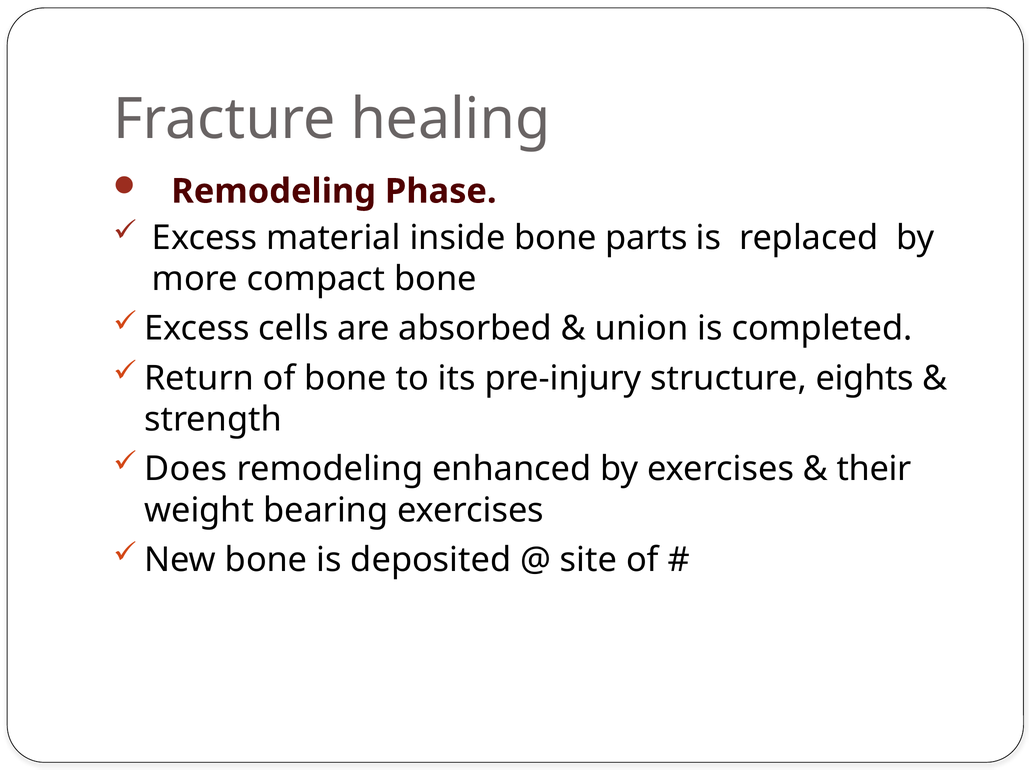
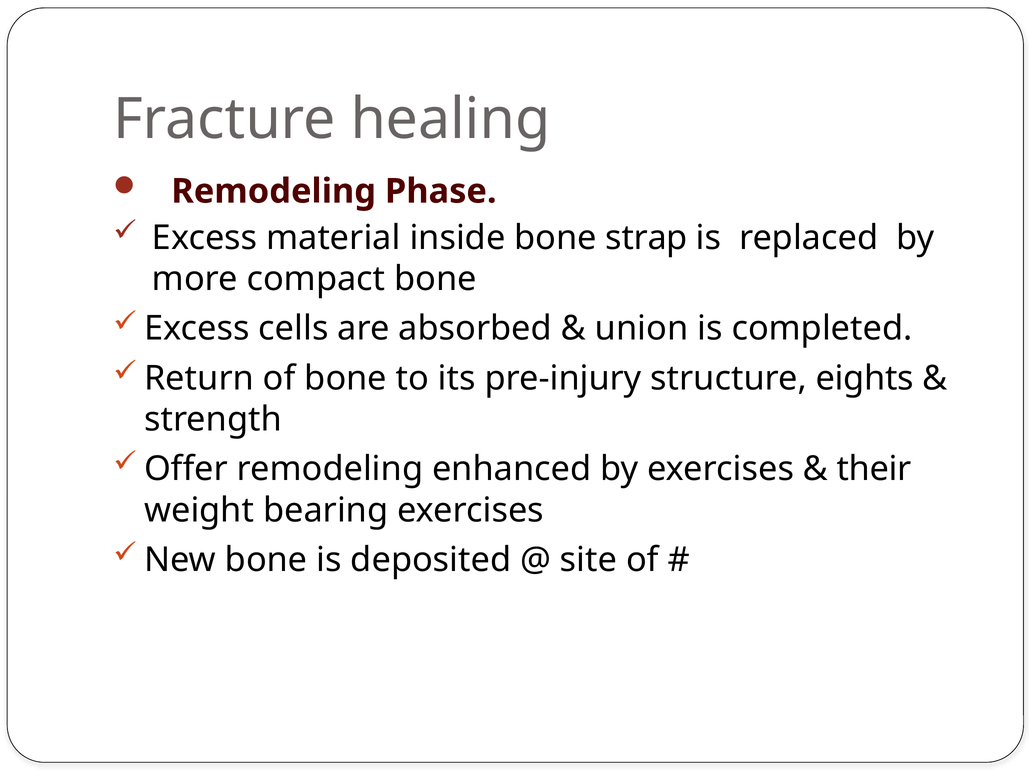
parts: parts -> strap
Does: Does -> Offer
